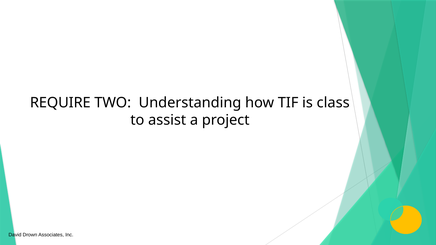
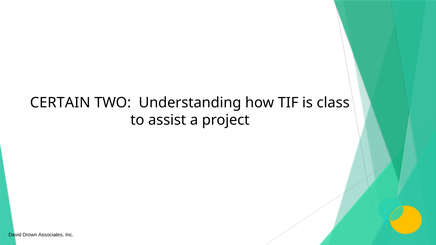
REQUIRE: REQUIRE -> CERTAIN
